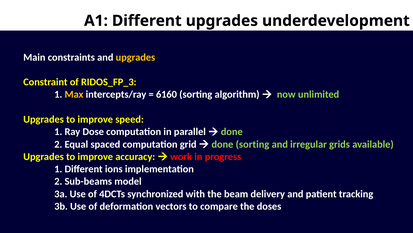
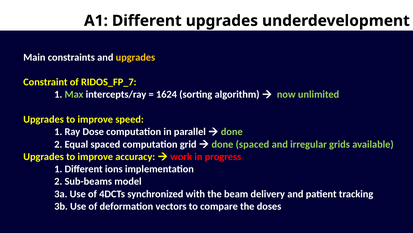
RIDOS_FP_3: RIDOS_FP_3 -> RIDOS_FP_7
Max colour: yellow -> light green
6160: 6160 -> 1624
done sorting: sorting -> spaced
